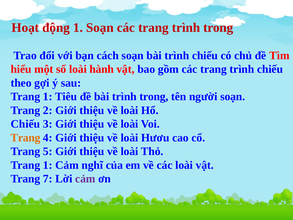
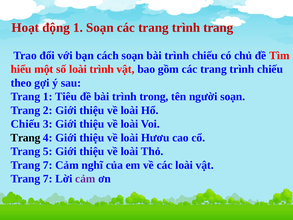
trang trình trong: trong -> trang
loài hành: hành -> trình
Trang at (25, 138) colour: orange -> black
1 at (48, 165): 1 -> 7
